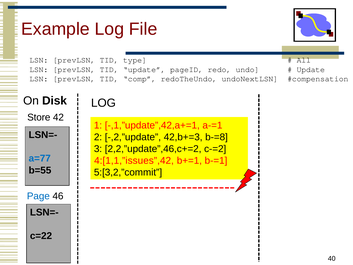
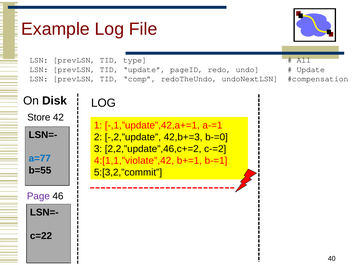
b-=8: b-=8 -> b-=0
4:[1,1,”issues”,42: 4:[1,1,”issues”,42 -> 4:[1,1,”violate”,42
Page colour: blue -> purple
